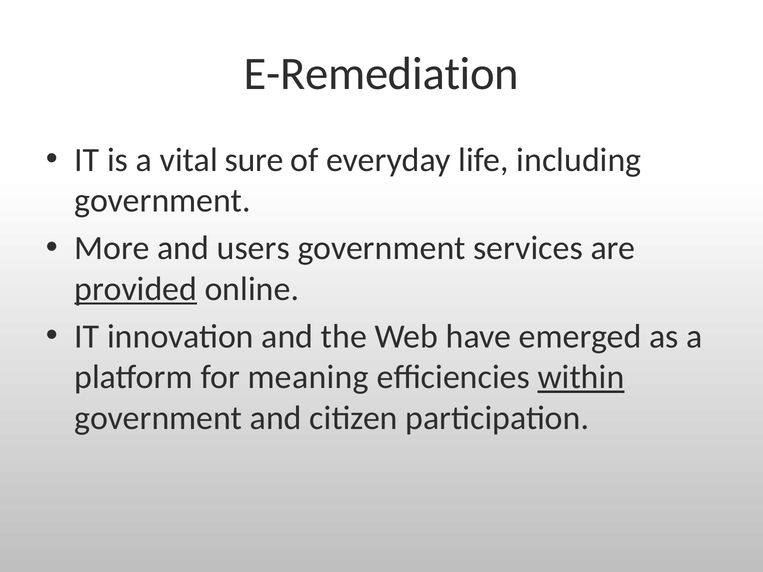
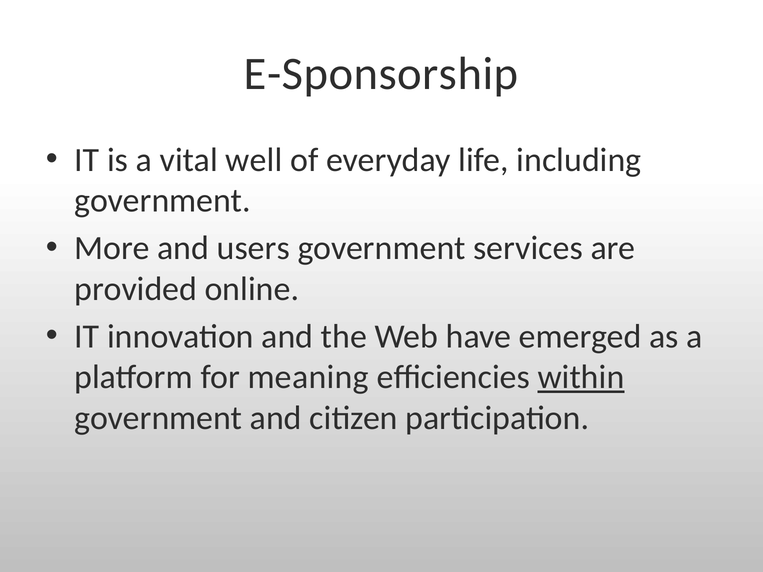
E-Remediation: E-Remediation -> E-Sponsorship
sure: sure -> well
provided underline: present -> none
